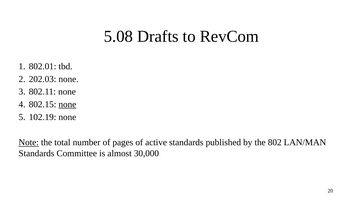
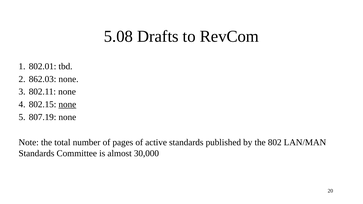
202.03: 202.03 -> 862.03
102.19: 102.19 -> 807.19
Note underline: present -> none
